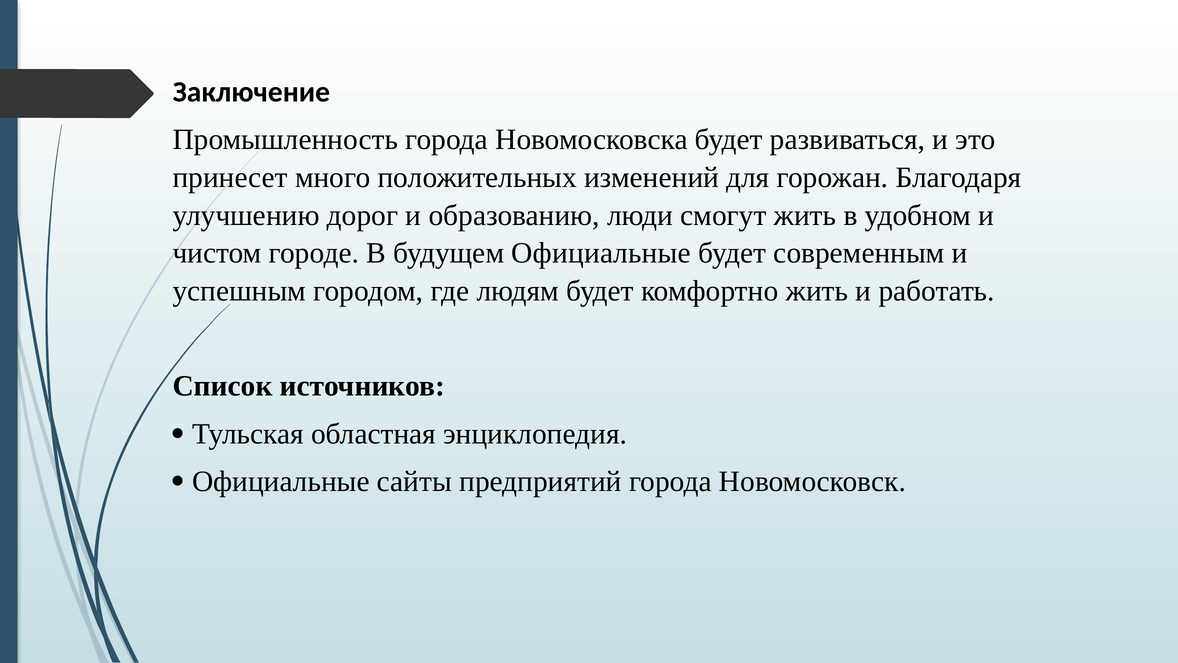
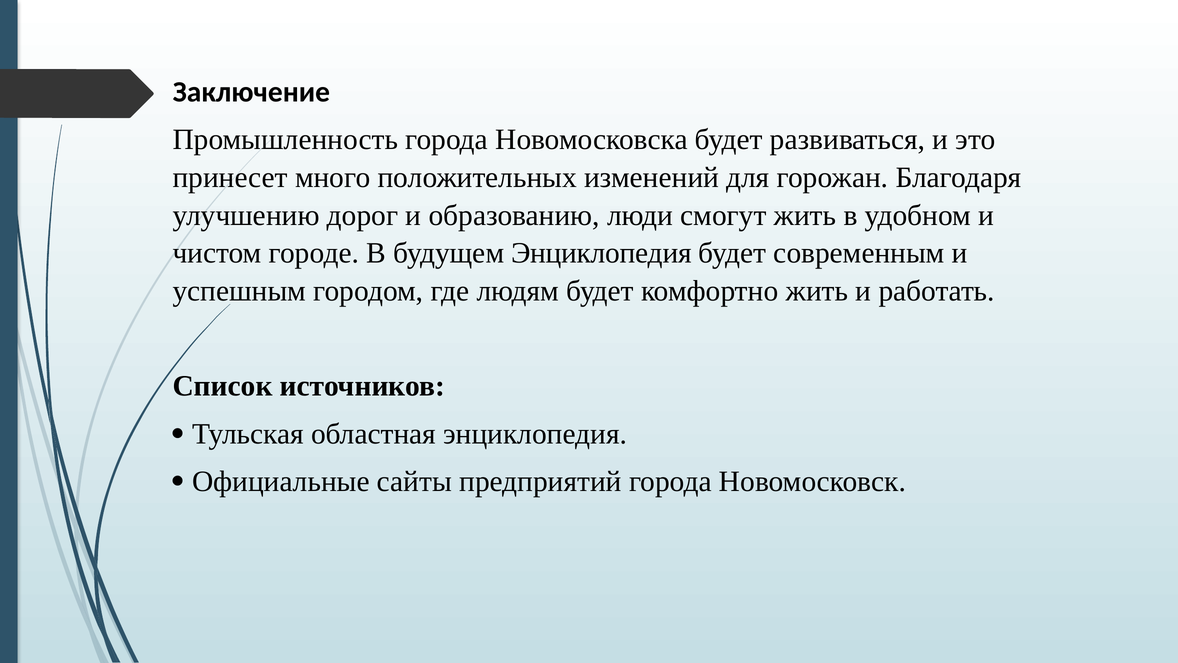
будущем Официальные: Официальные -> Энциклопедия
